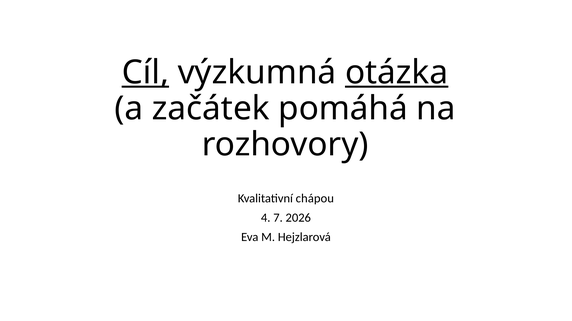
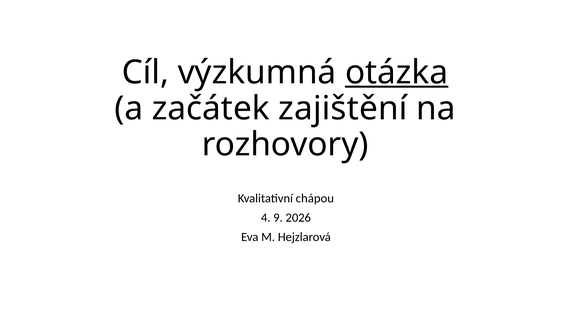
Cíl underline: present -> none
pomáhá: pomáhá -> zajištění
7: 7 -> 9
